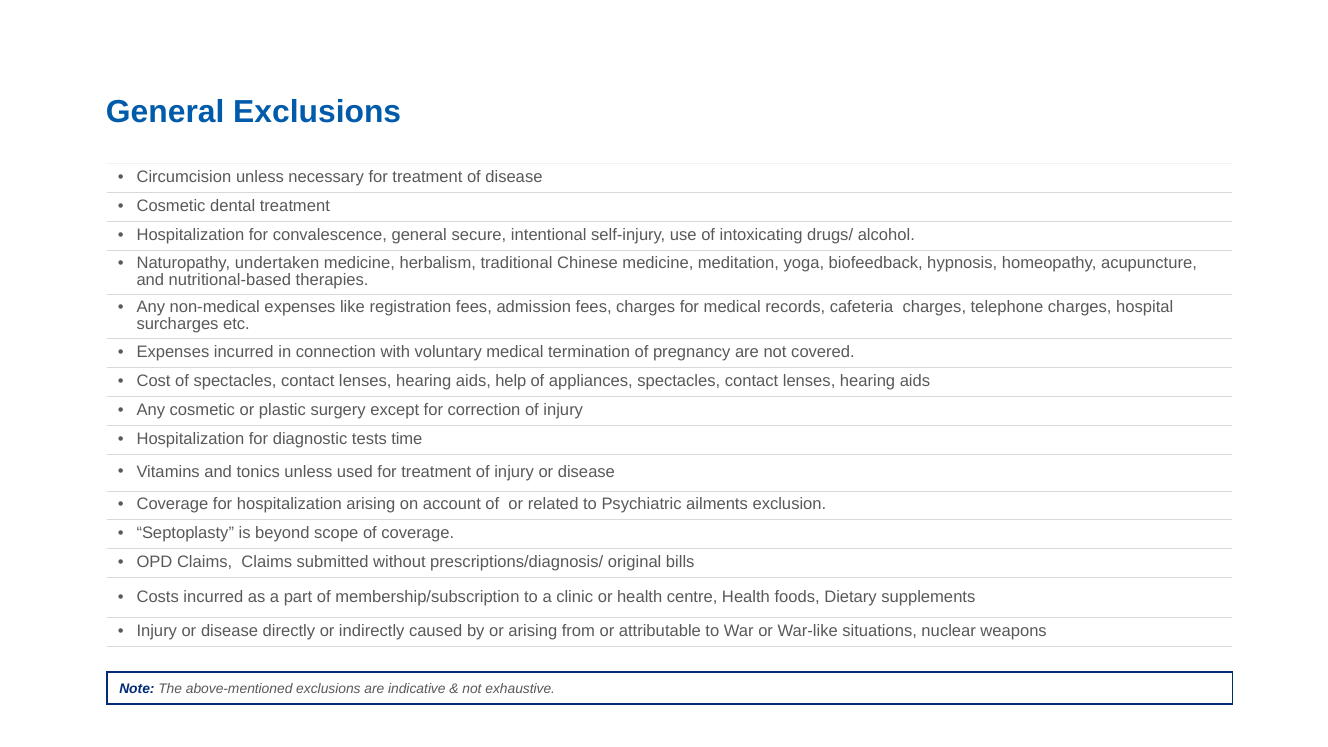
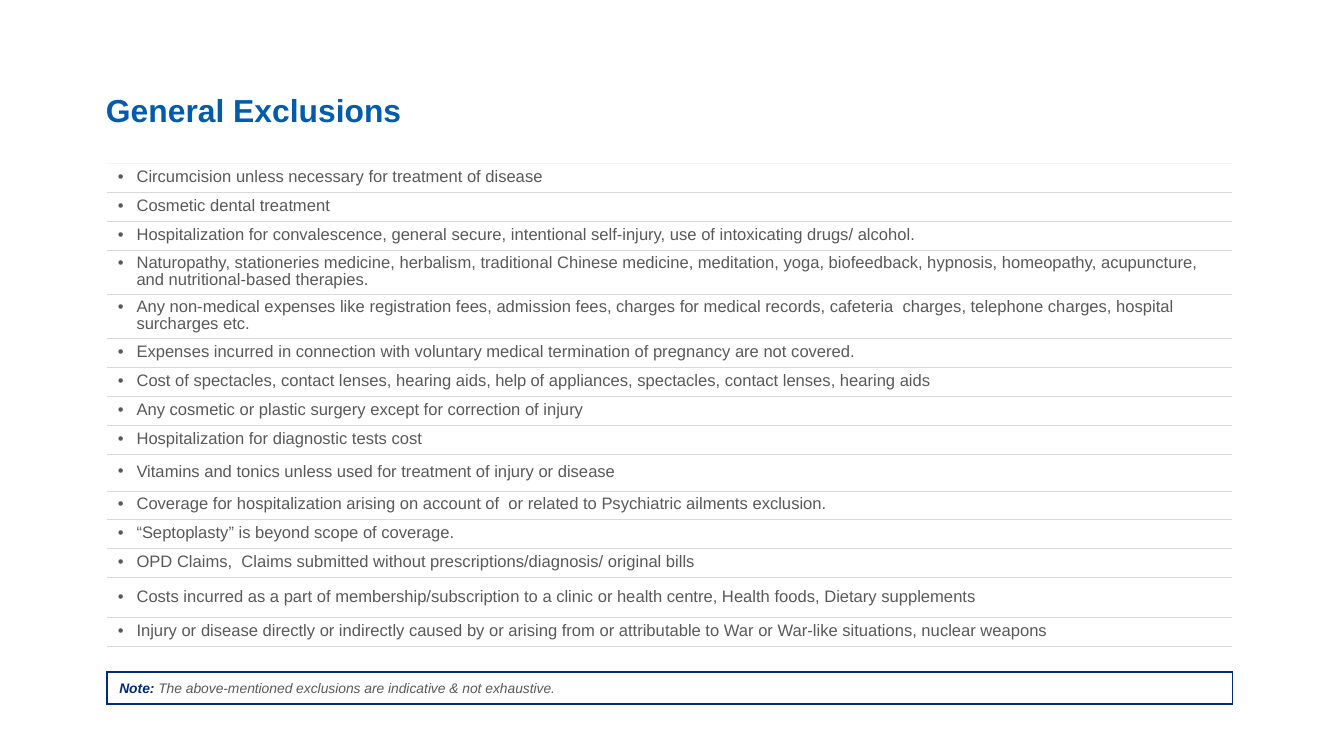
undertaken: undertaken -> stationeries
tests time: time -> cost
